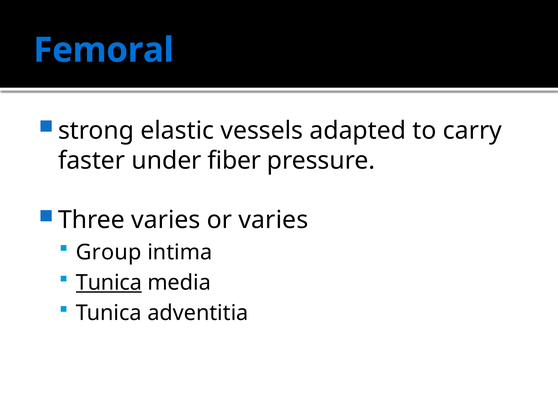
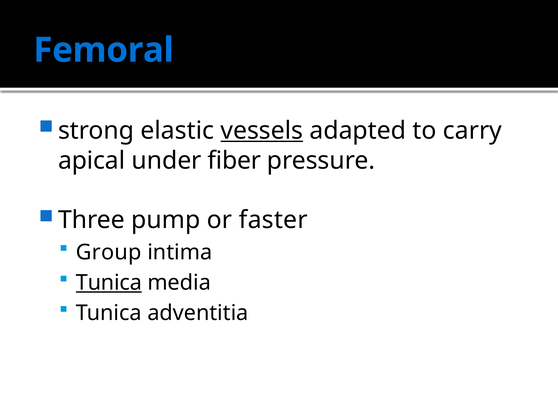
vessels underline: none -> present
faster: faster -> apical
Three varies: varies -> pump
or varies: varies -> faster
